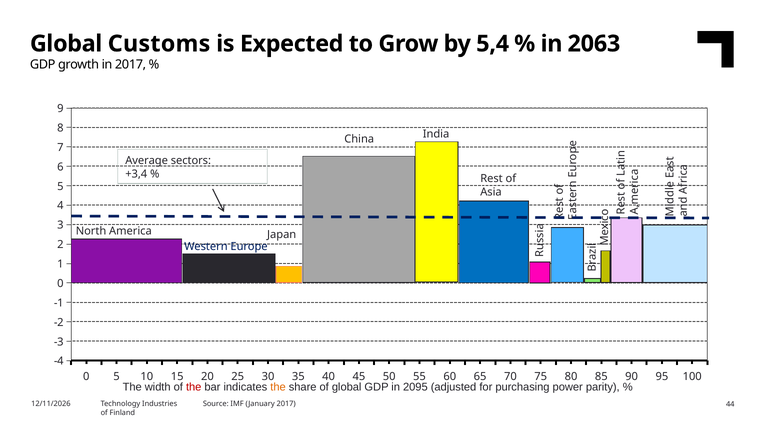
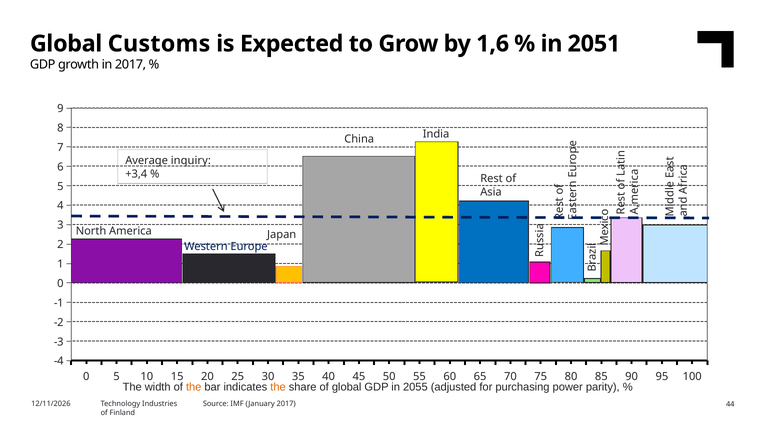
5,4: 5,4 -> 1,6
2063: 2063 -> 2051
sectors: sectors -> inquiry
the at (194, 387) colour: red -> orange
2095: 2095 -> 2055
